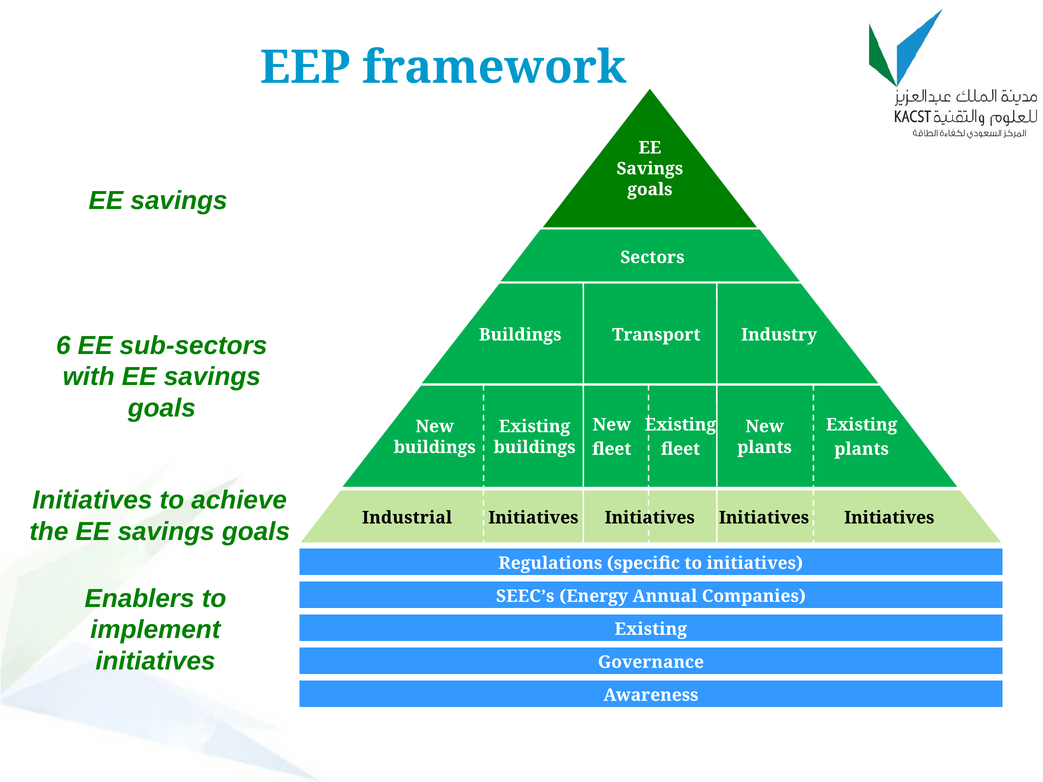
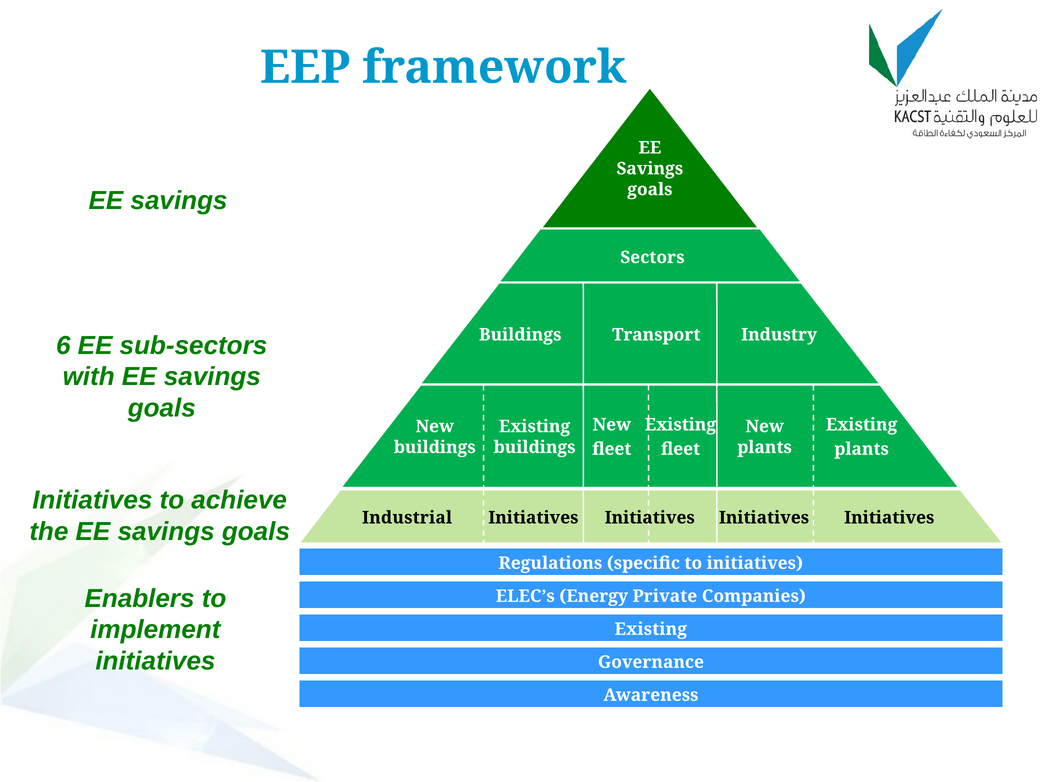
SEEC’s: SEEC’s -> ELEC’s
Annual: Annual -> Private
